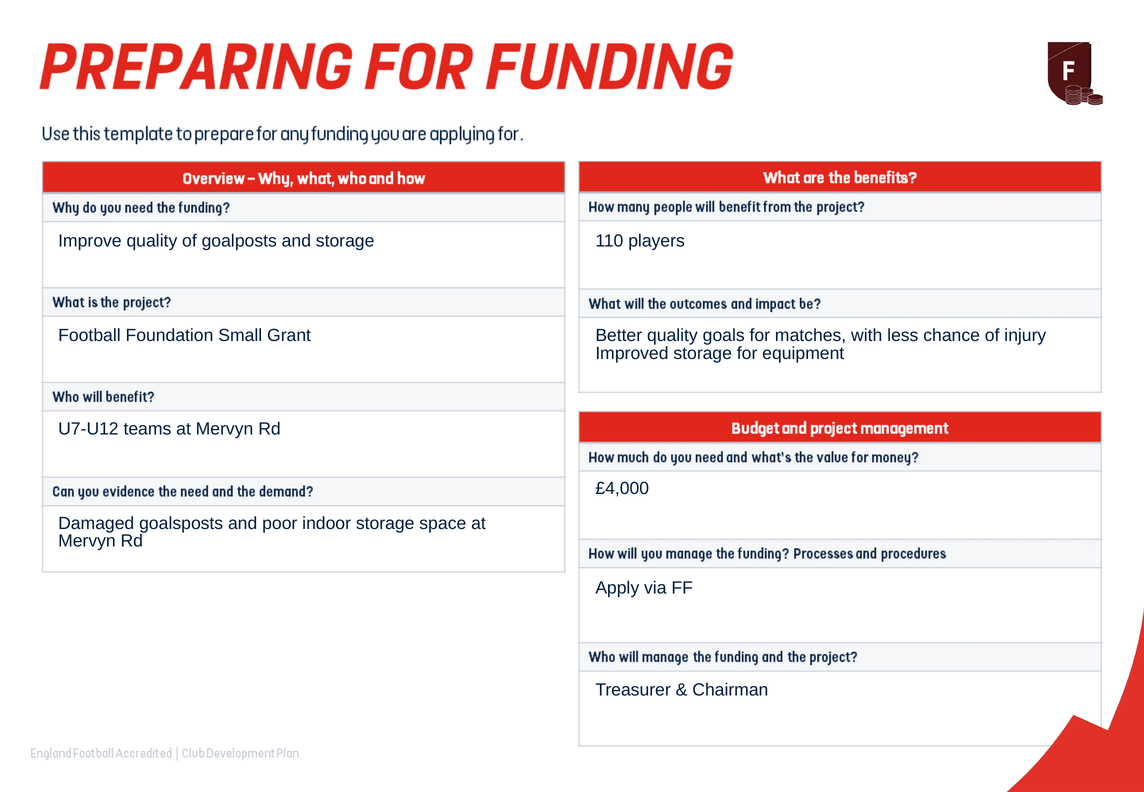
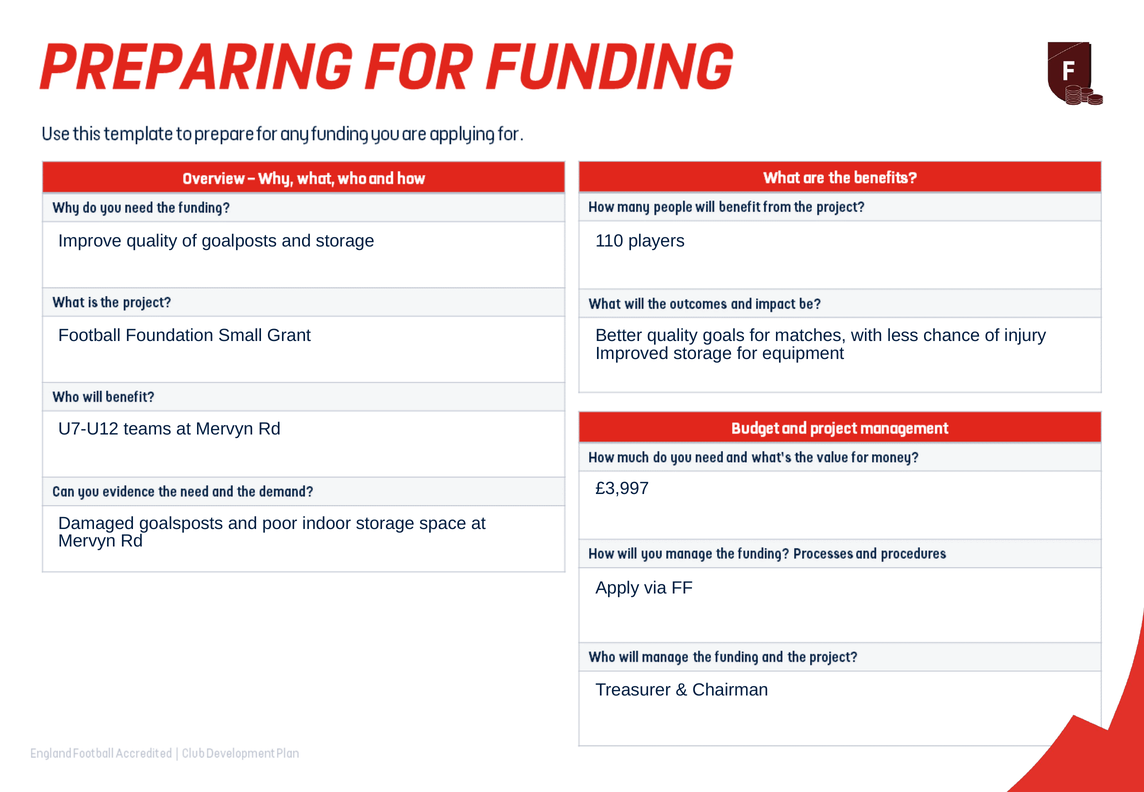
£4,000: £4,000 -> £3,997
